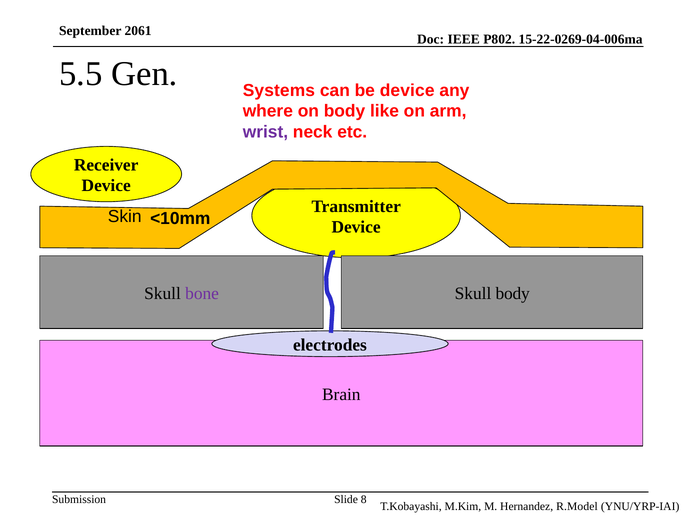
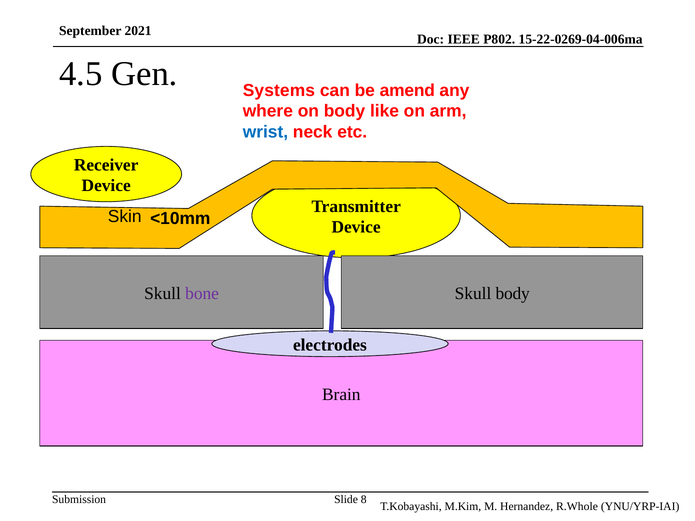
2061: 2061 -> 2021
5.5: 5.5 -> 4.5
be device: device -> amend
wrist colour: purple -> blue
R.Model: R.Model -> R.Whole
